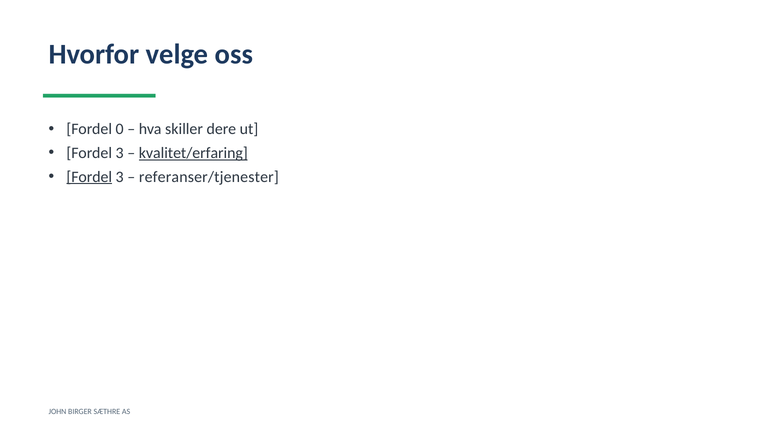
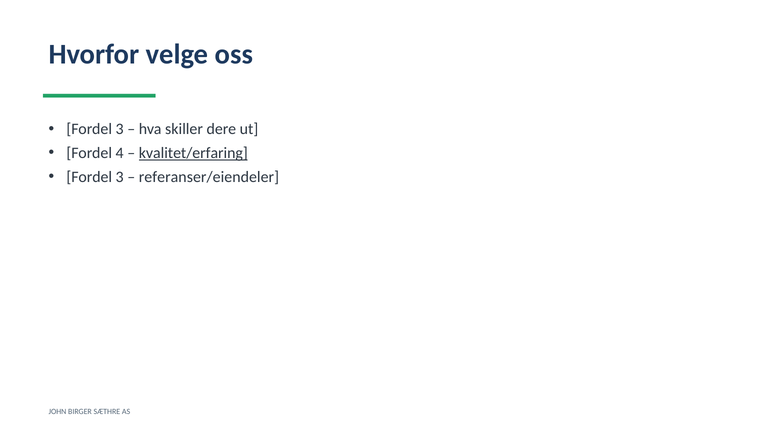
0 at (120, 129): 0 -> 3
3 at (120, 153): 3 -> 4
Fordel at (89, 177) underline: present -> none
referanser/tjenester: referanser/tjenester -> referanser/eiendeler
